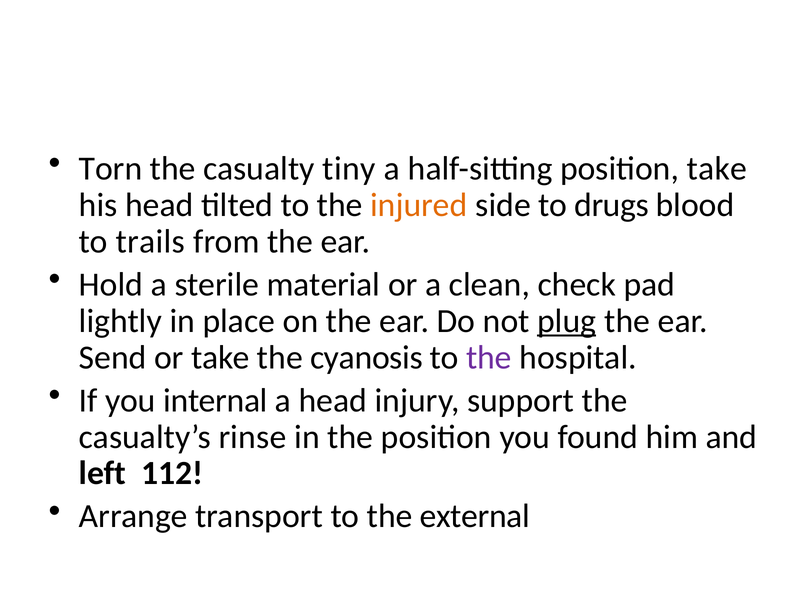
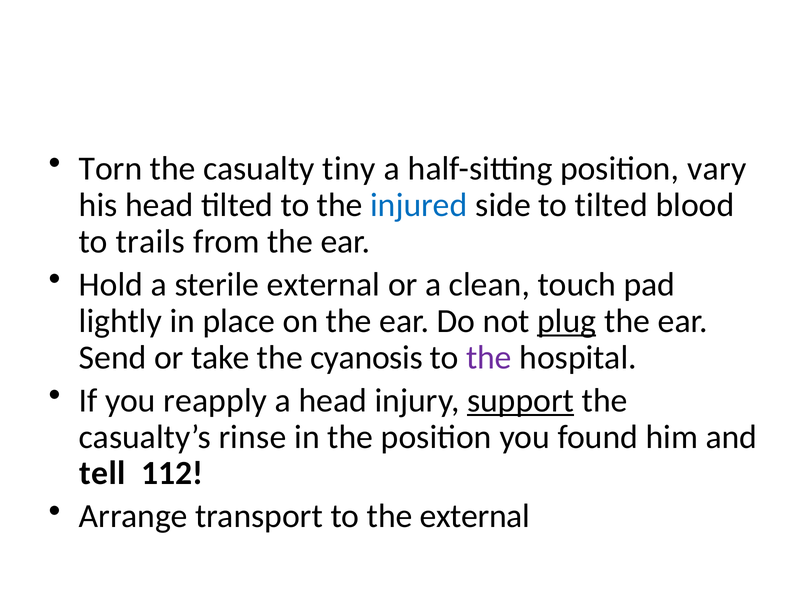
position take: take -> vary
injured colour: orange -> blue
to drugs: drugs -> tilted
sterile material: material -> external
check: check -> touch
internal: internal -> reapply
support underline: none -> present
left: left -> tell
